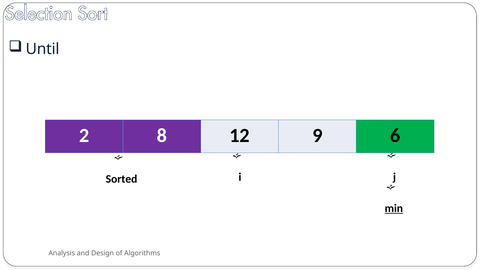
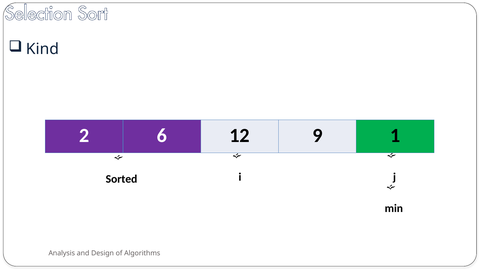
Until: Until -> Kind
8: 8 -> 6
6: 6 -> 1
min underline: present -> none
